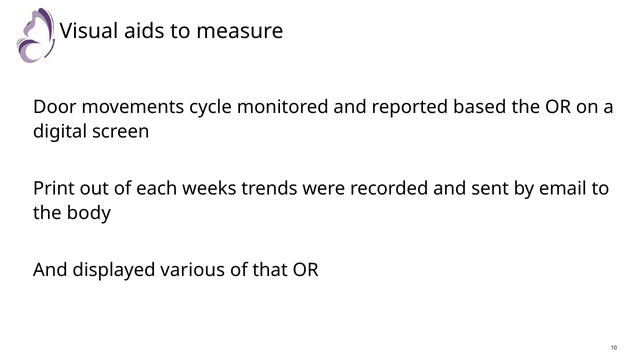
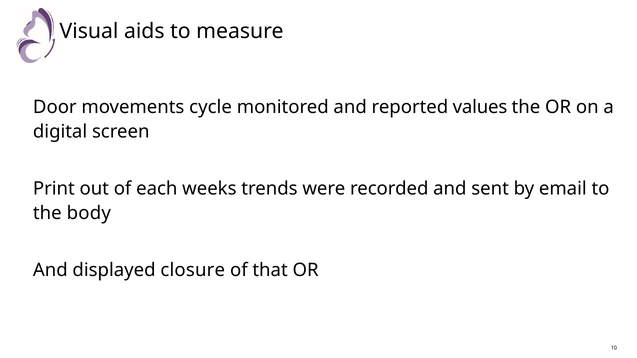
based: based -> values
various: various -> closure
